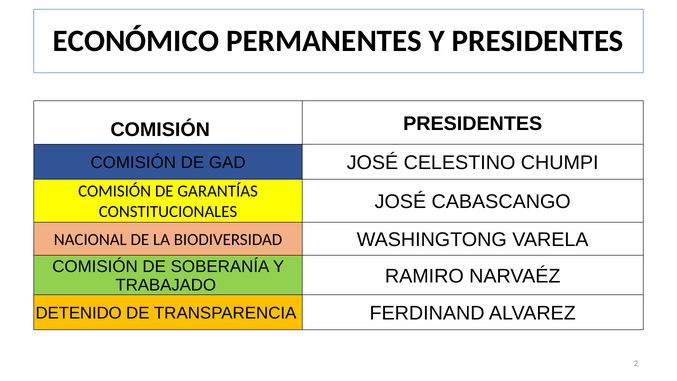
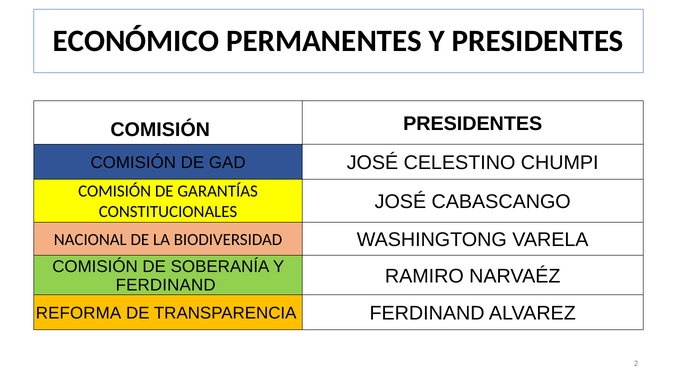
TRABAJADO at (166, 285): TRABAJADO -> FERDINAND
DETENIDO: DETENIDO -> REFORMA
